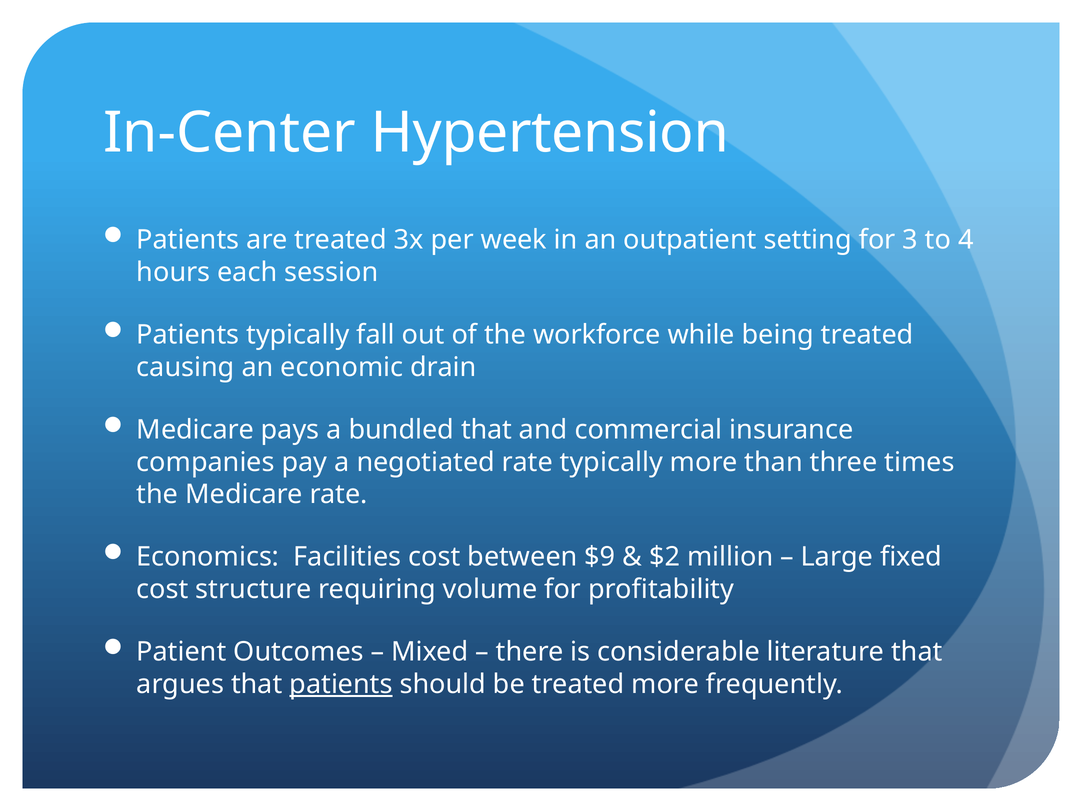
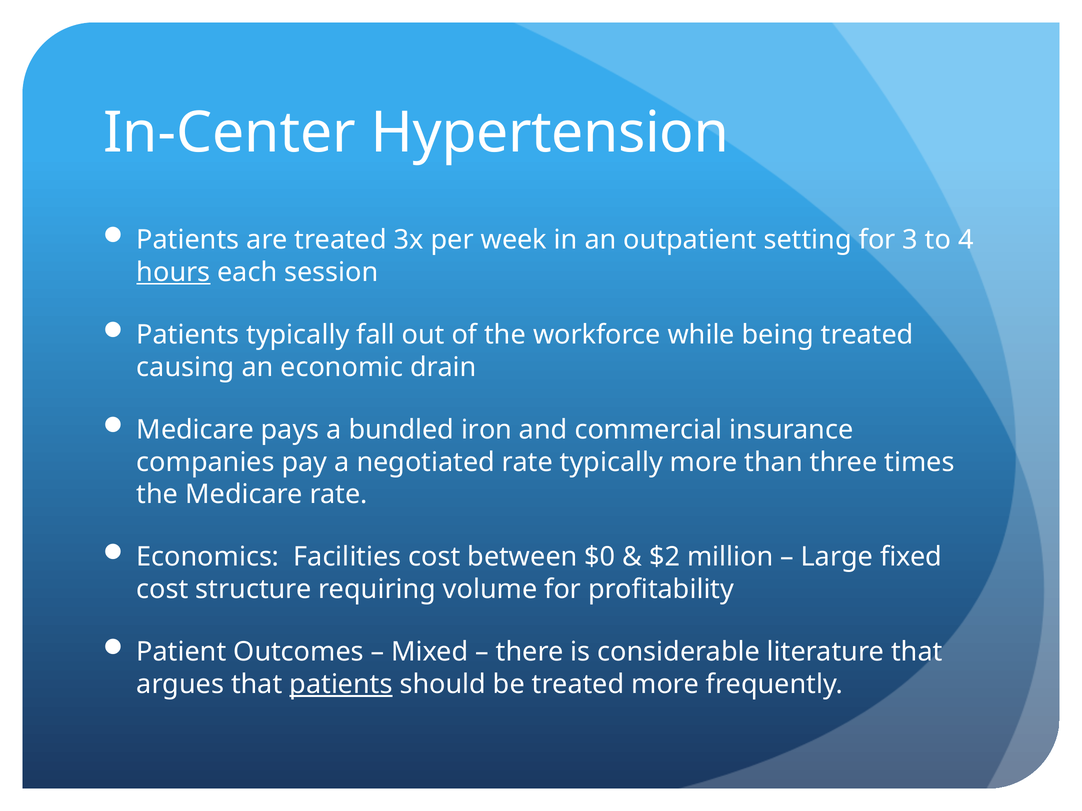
hours underline: none -> present
bundled that: that -> iron
$9: $9 -> $0
